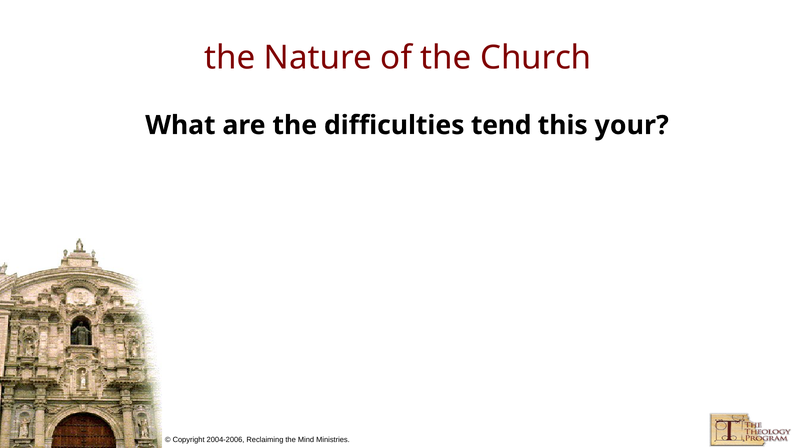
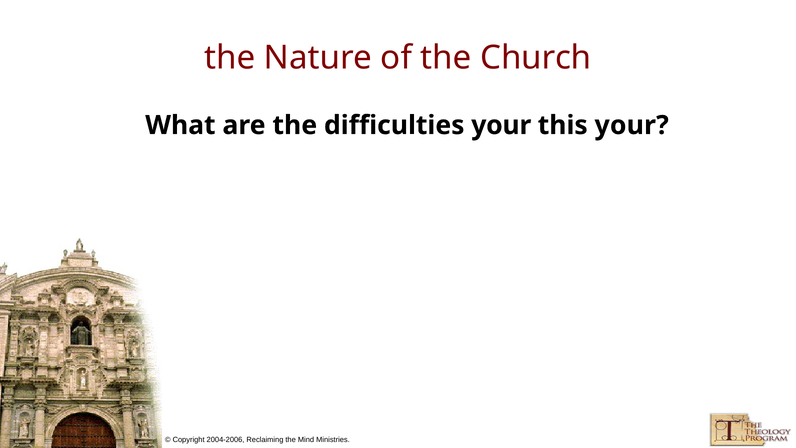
difficulties tend: tend -> your
